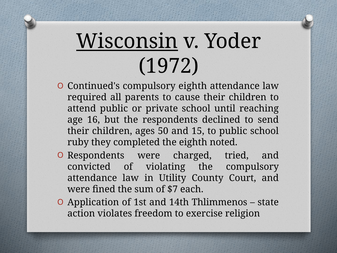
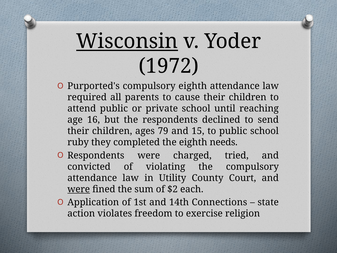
Continued's: Continued's -> Purported's
50: 50 -> 79
noted: noted -> needs
were at (79, 189) underline: none -> present
$7: $7 -> $2
Thlimmenos: Thlimmenos -> Connections
